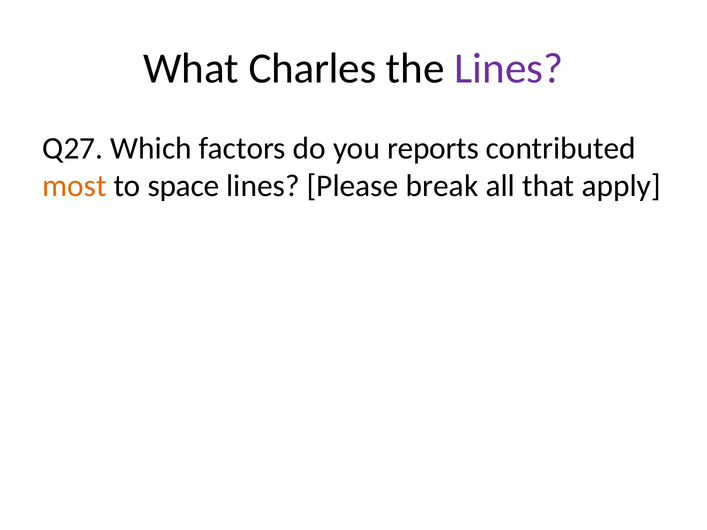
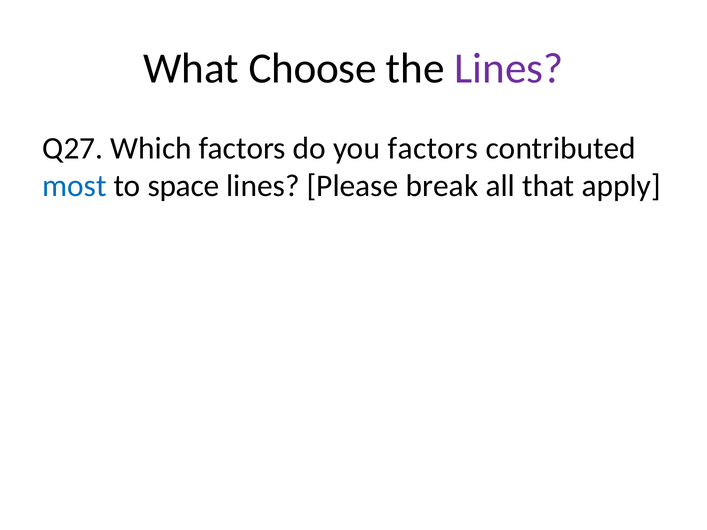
Charles: Charles -> Choose
you reports: reports -> factors
most colour: orange -> blue
